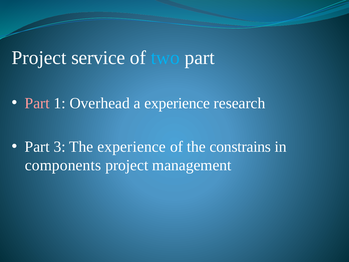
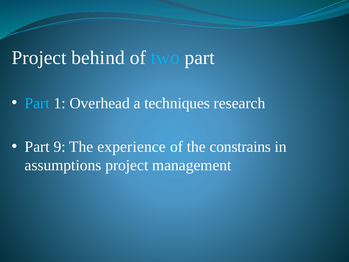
service: service -> behind
Part at (37, 103) colour: pink -> light blue
a experience: experience -> techniques
3: 3 -> 9
components: components -> assumptions
